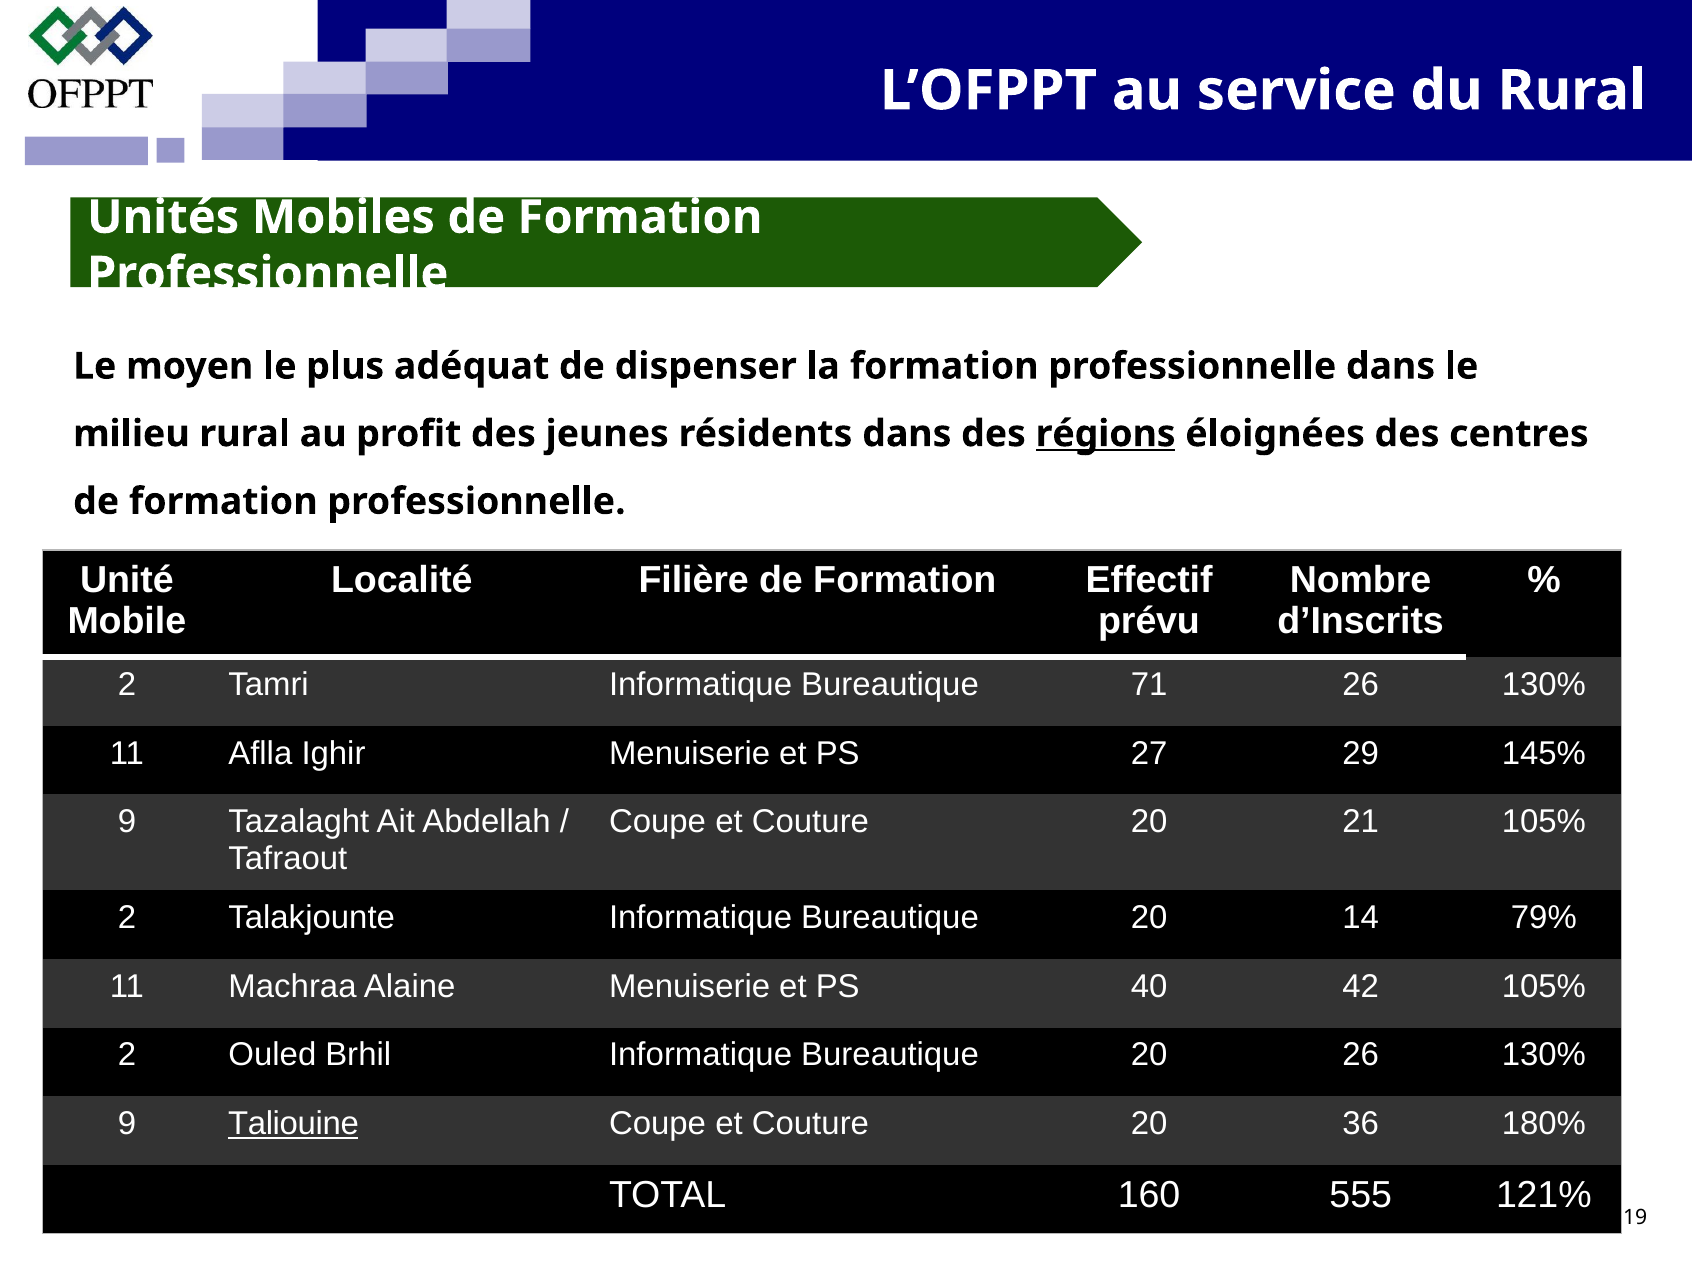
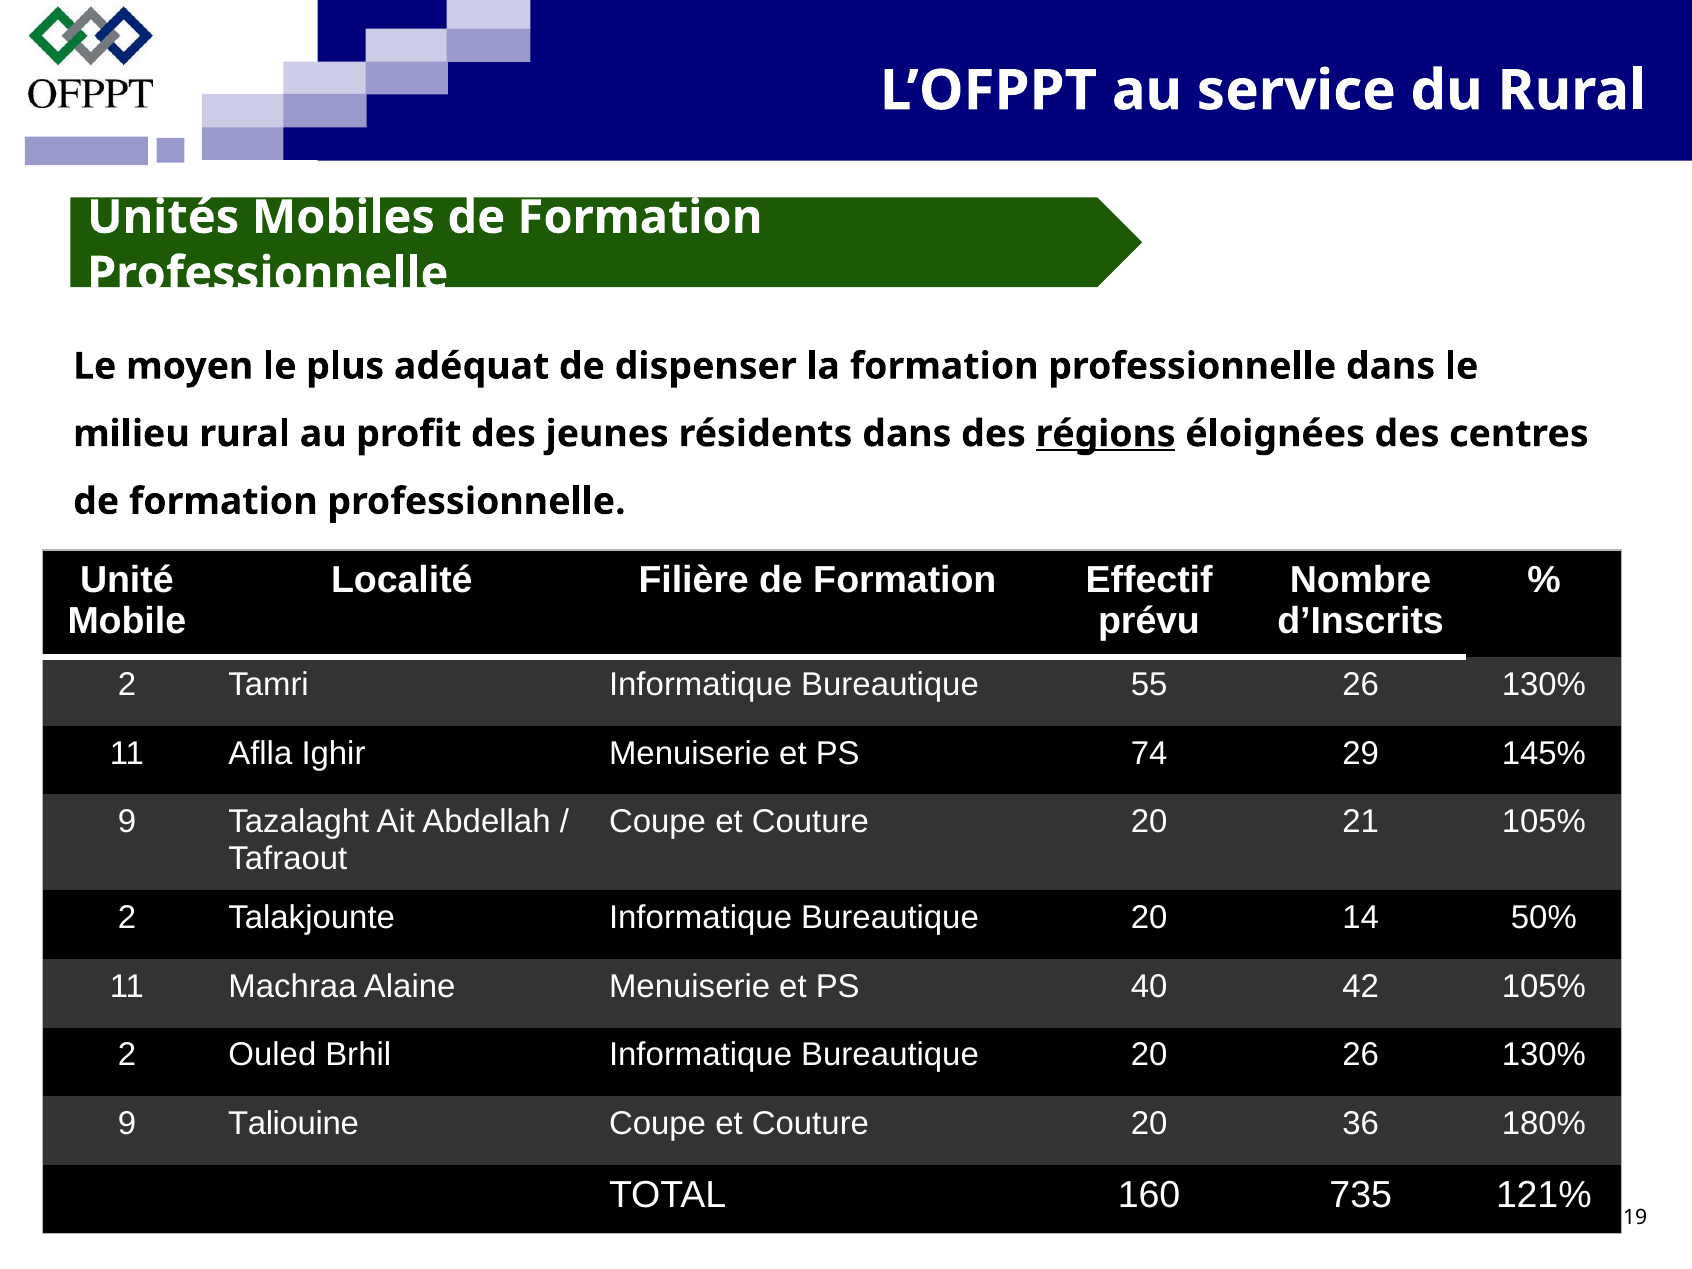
71: 71 -> 55
27: 27 -> 74
79%: 79% -> 50%
Taliouine underline: present -> none
555: 555 -> 735
